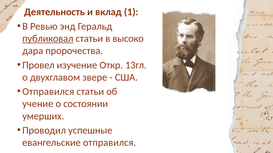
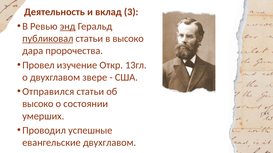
1: 1 -> 3
энд underline: none -> present
учение at (38, 104): учение -> высоко
евангельские отправился: отправился -> двухглавом
